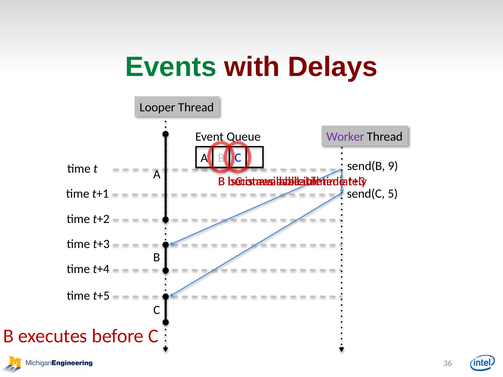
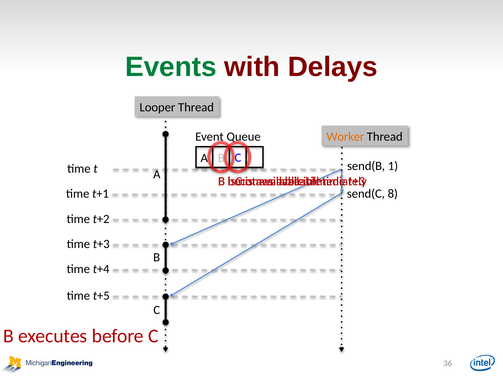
Worker colour: purple -> orange
9: 9 -> 1
5: 5 -> 8
